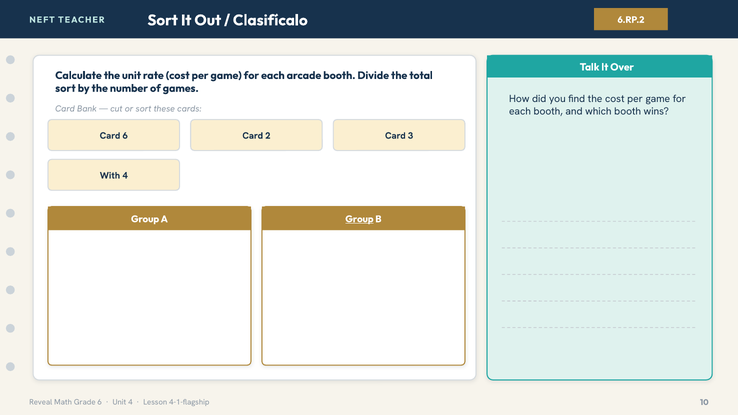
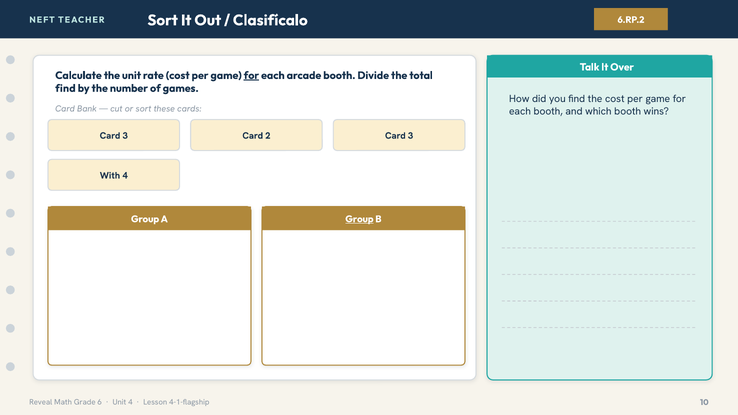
for at (251, 75) underline: none -> present
sort at (65, 88): sort -> find
6 at (125, 136): 6 -> 3
